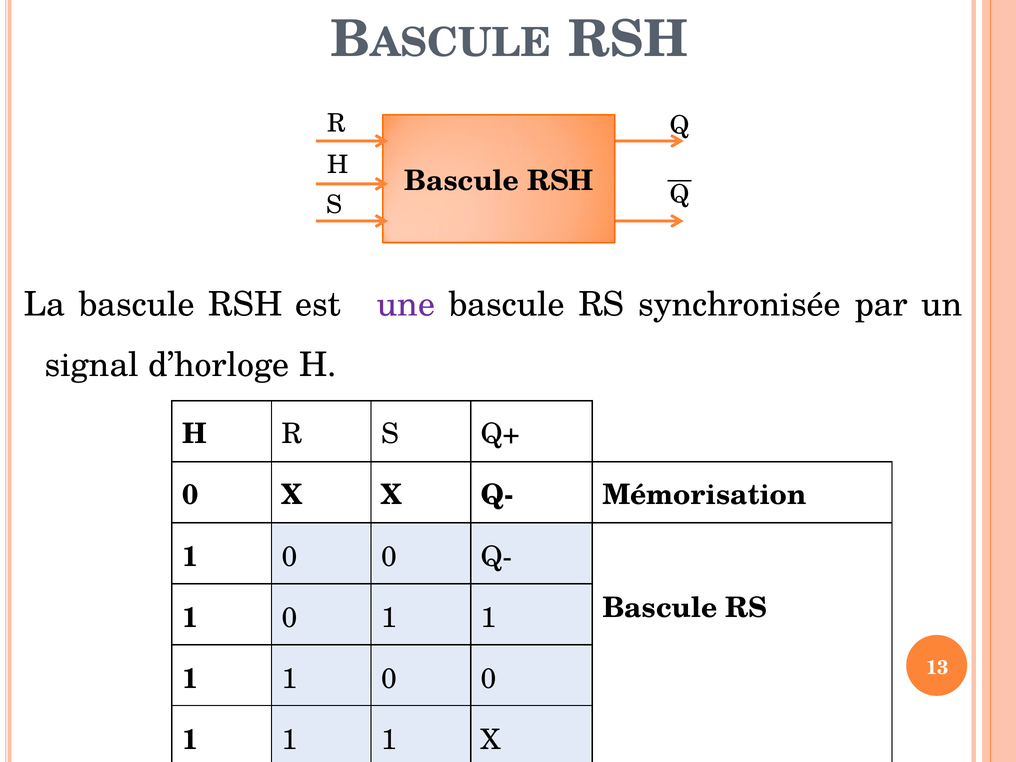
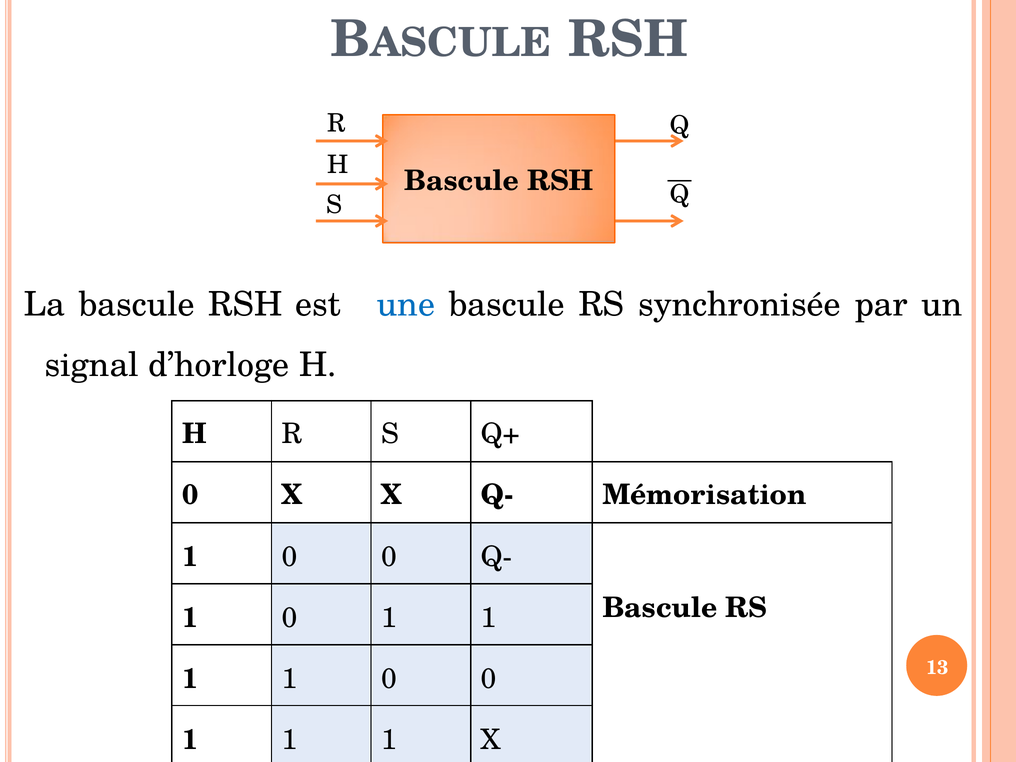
une colour: purple -> blue
